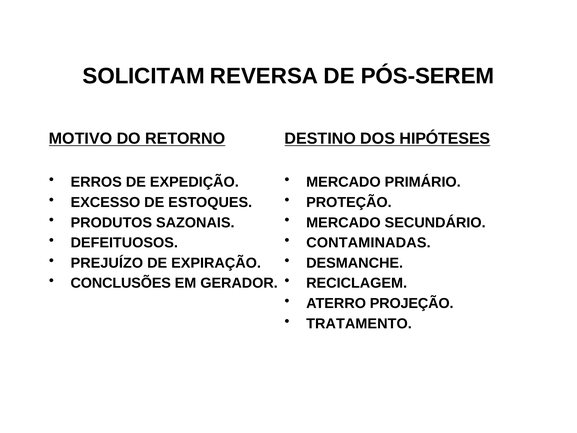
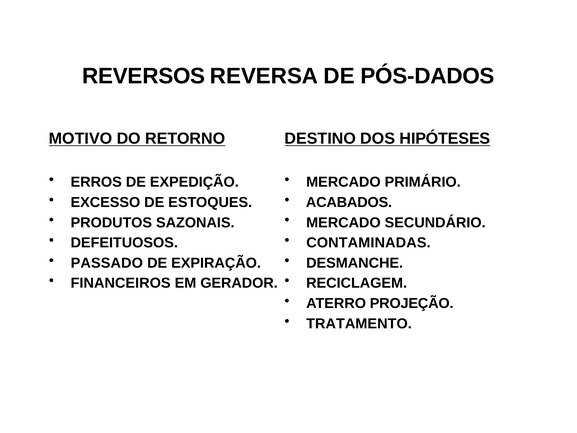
SOLICITAM: SOLICITAM -> REVERSOS
PÓS-SEREM: PÓS-SEREM -> PÓS-DADOS
PROTEÇÃO: PROTEÇÃO -> ACABADOS
PREJUÍZO: PREJUÍZO -> PASSADO
CONCLUSÕES: CONCLUSÕES -> FINANCEIROS
